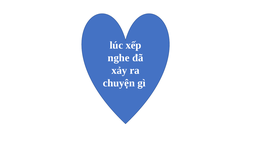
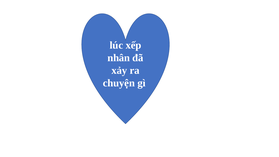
nghe: nghe -> nhân
